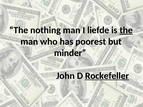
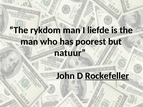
nothing: nothing -> rykdom
the at (126, 30) underline: present -> none
minder: minder -> natuur
